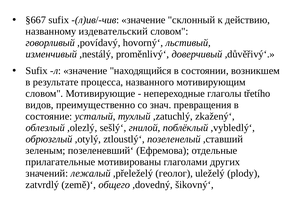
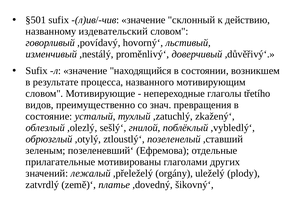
§667: §667 -> §501
геолог: геолог -> orgány
общего: общего -> платье
